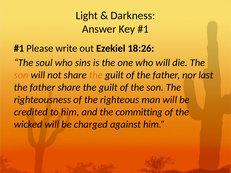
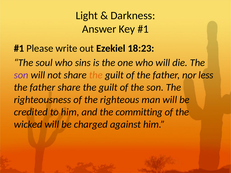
18:26: 18:26 -> 18:23
son at (21, 75) colour: orange -> purple
last: last -> less
